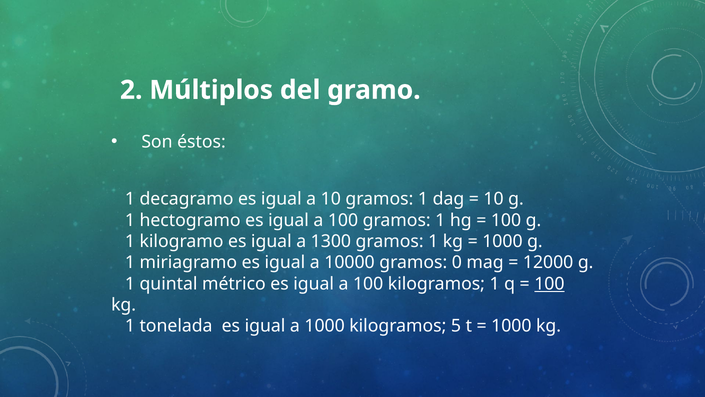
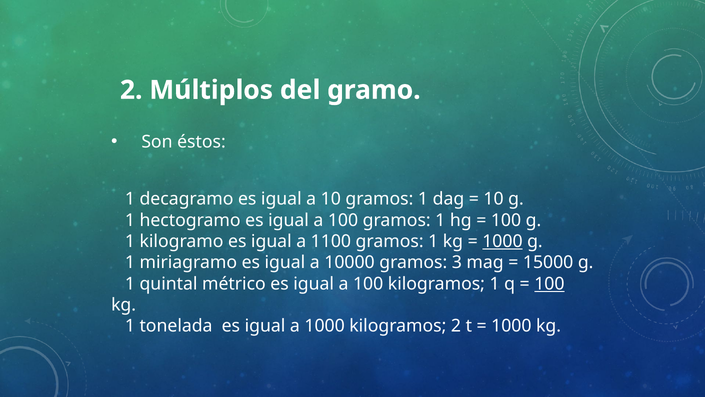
1300: 1300 -> 1100
1000 at (502, 241) underline: none -> present
0: 0 -> 3
12000: 12000 -> 15000
kilogramos 5: 5 -> 2
